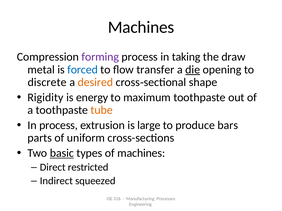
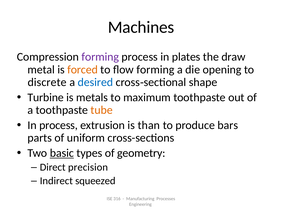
taking: taking -> plates
forced colour: blue -> orange
flow transfer: transfer -> forming
die underline: present -> none
desired colour: orange -> blue
Rigidity: Rigidity -> Turbine
energy: energy -> metals
large: large -> than
of machines: machines -> geometry
restricted: restricted -> precision
